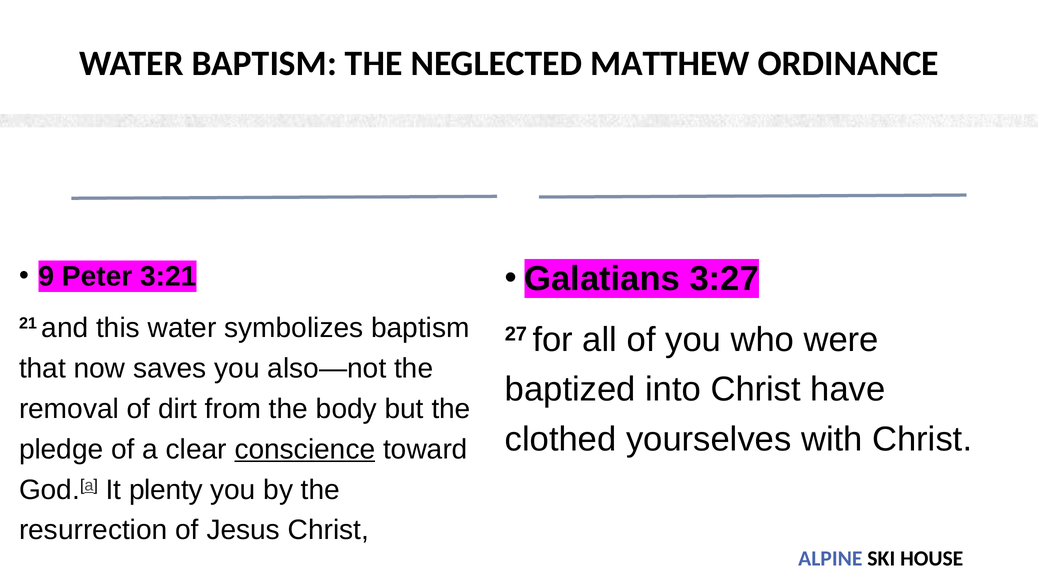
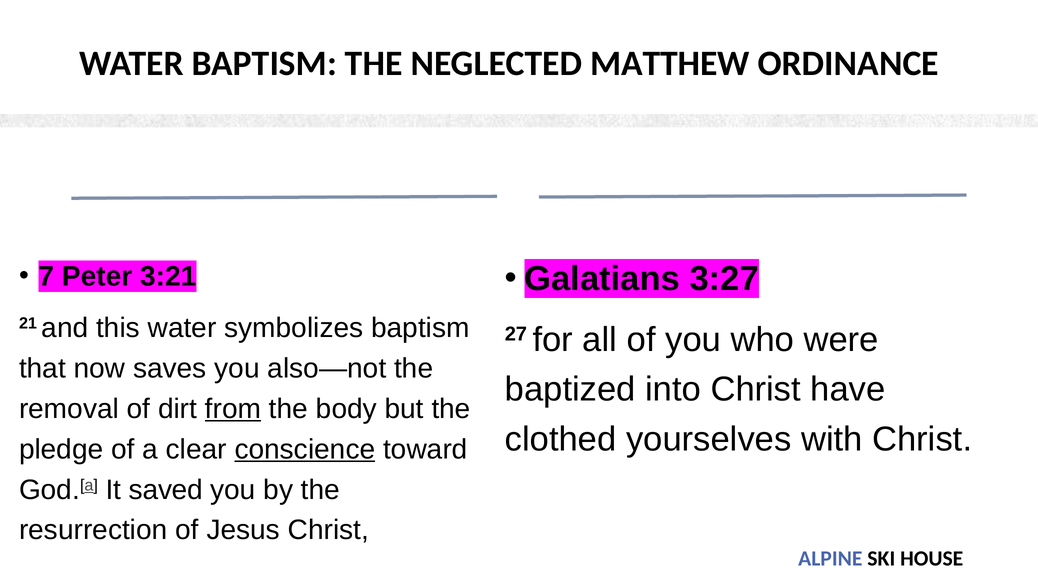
9: 9 -> 7
from underline: none -> present
plenty: plenty -> saved
